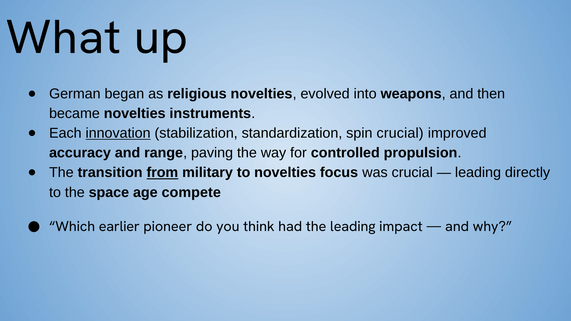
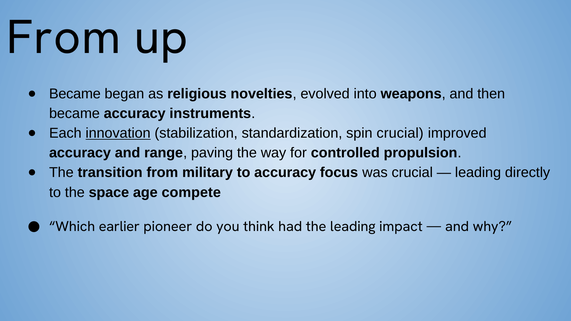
What at (64, 38): What -> From
German at (75, 94): German -> Became
became novelties: novelties -> accuracy
from at (162, 173) underline: present -> none
to novelties: novelties -> accuracy
